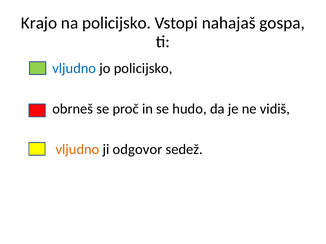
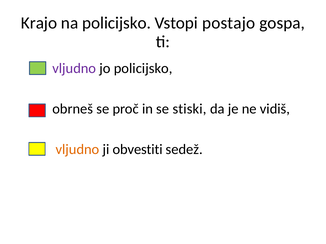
nahajaš: nahajaš -> postajo
vljudno at (74, 68) colour: blue -> purple
hudo: hudo -> stiski
odgovor: odgovor -> obvestiti
